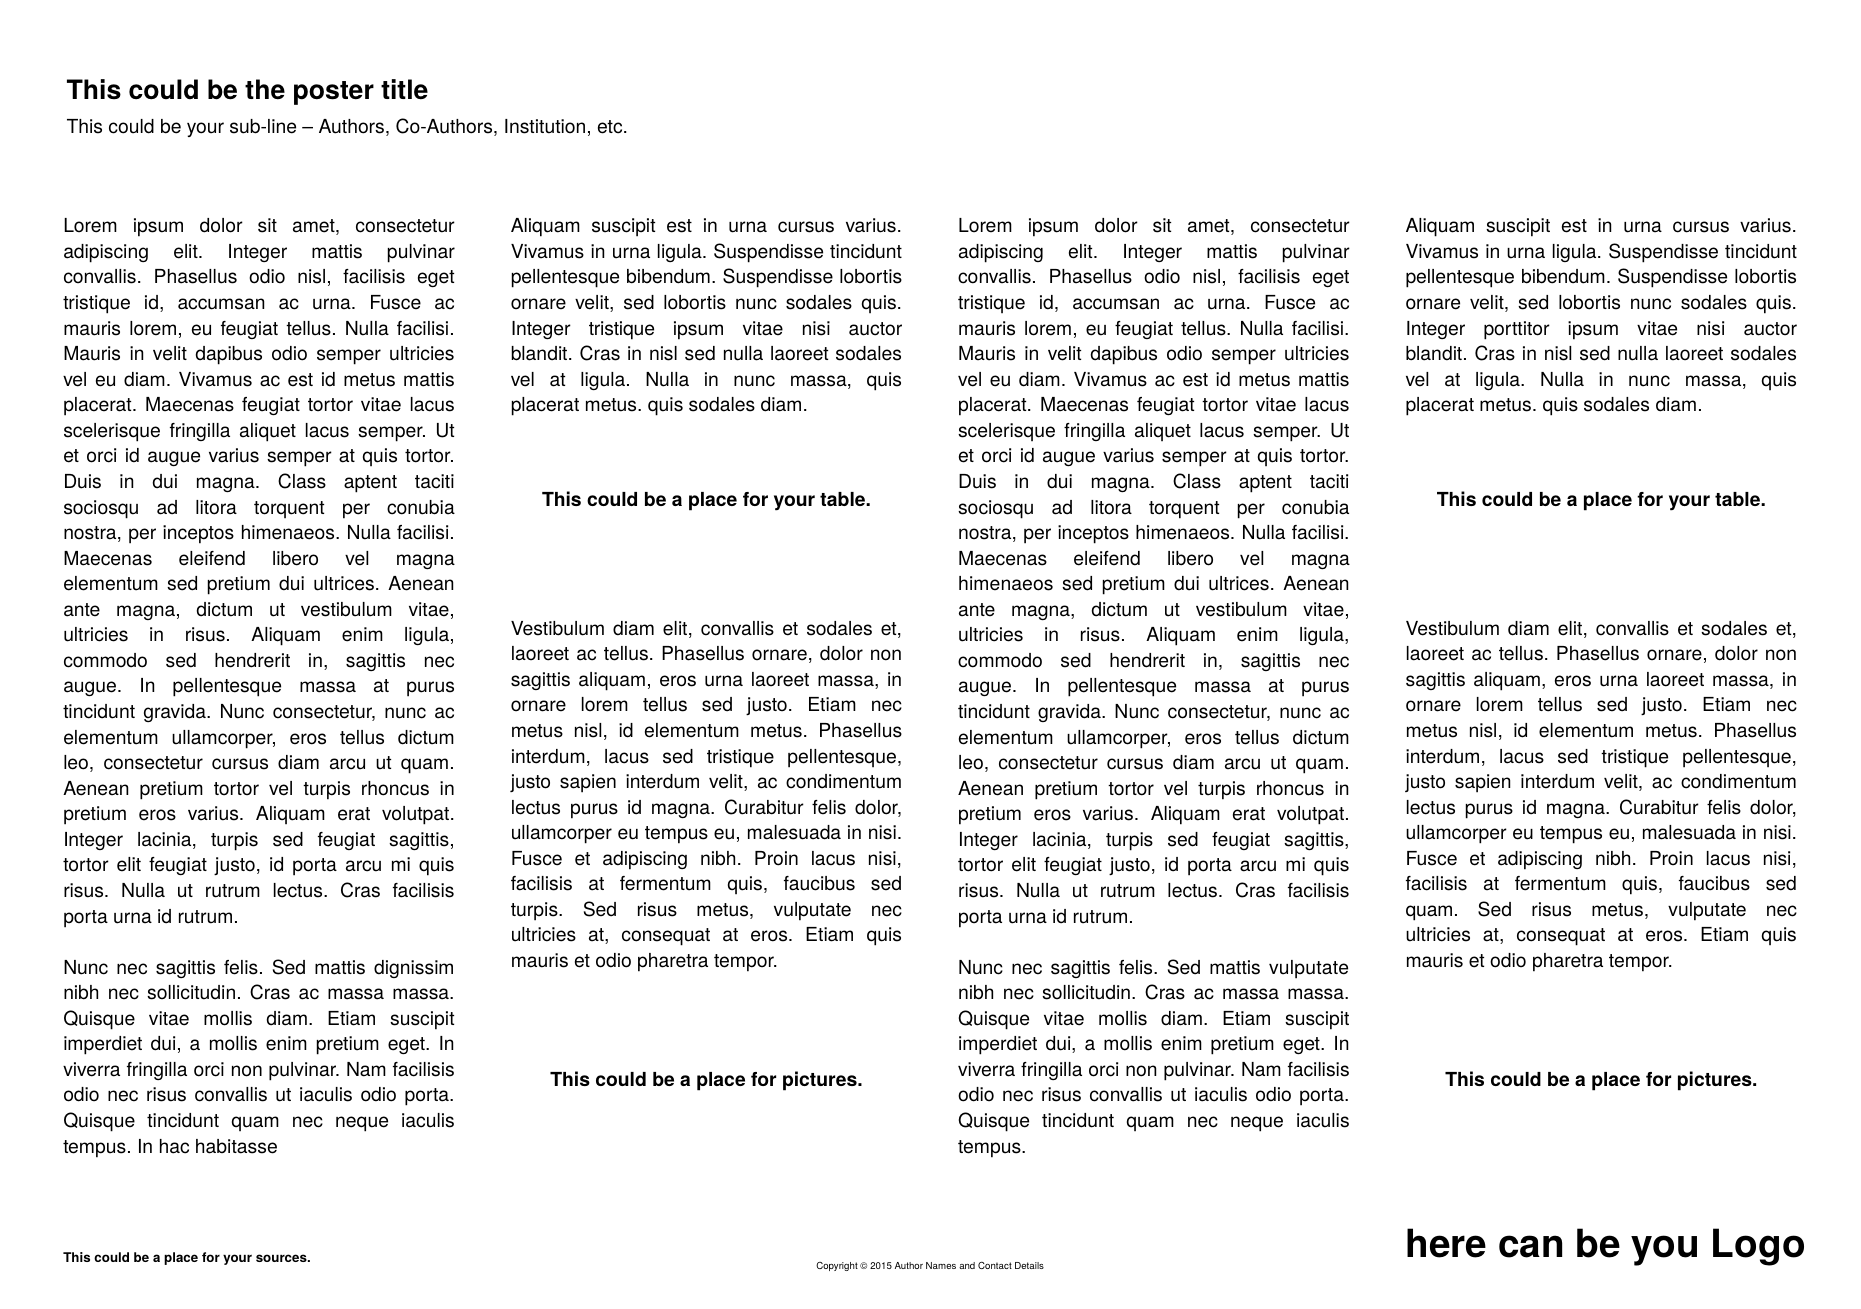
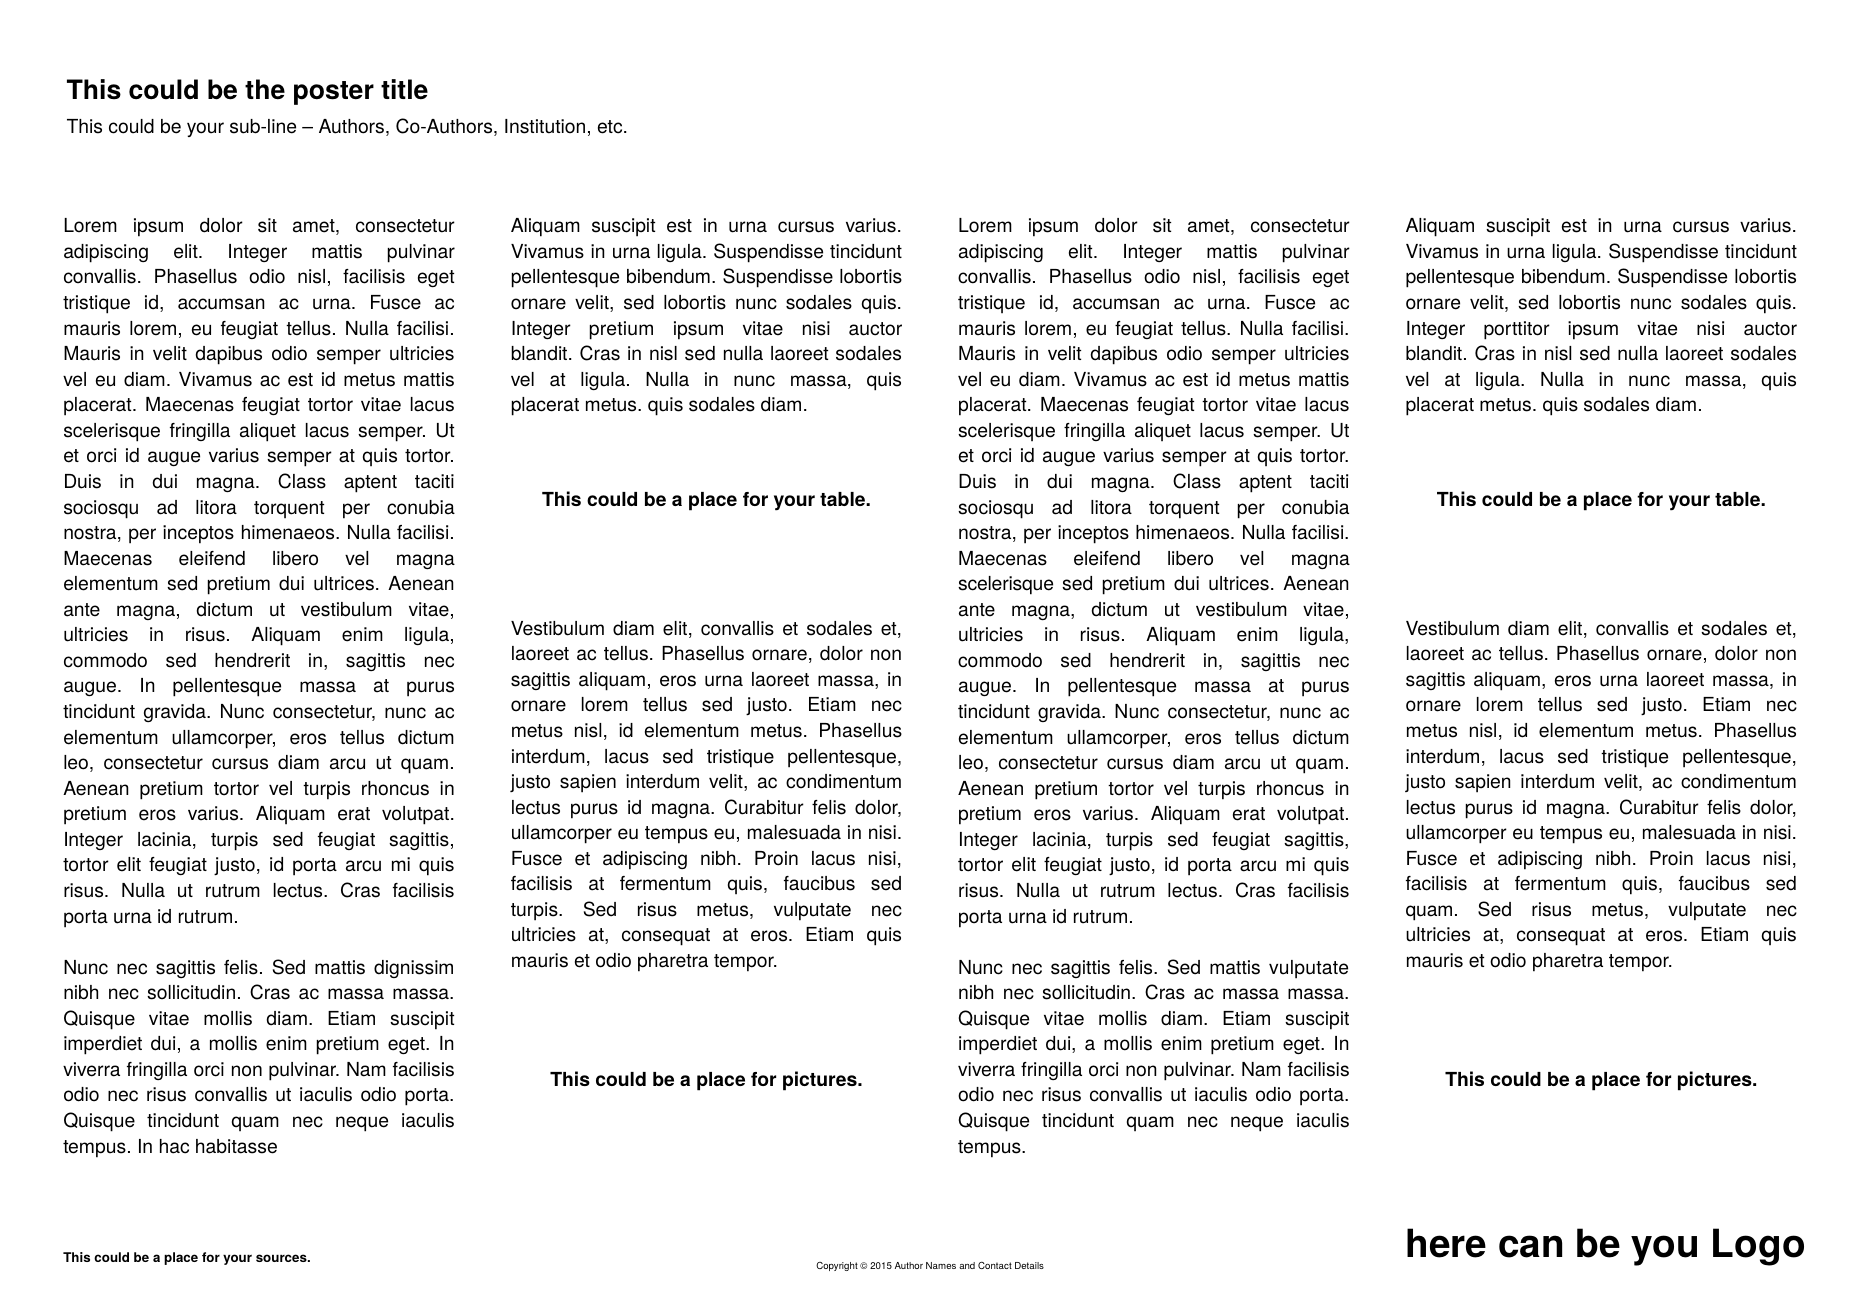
Integer tristique: tristique -> pretium
himenaeos at (1006, 584): himenaeos -> scelerisque
